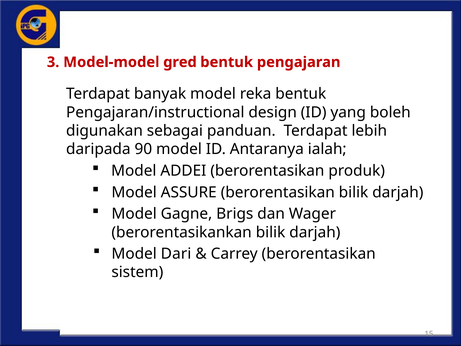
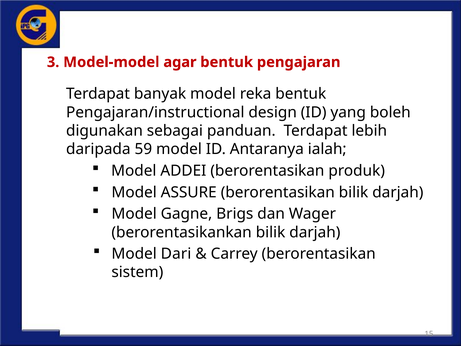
gred: gred -> agar
90: 90 -> 59
